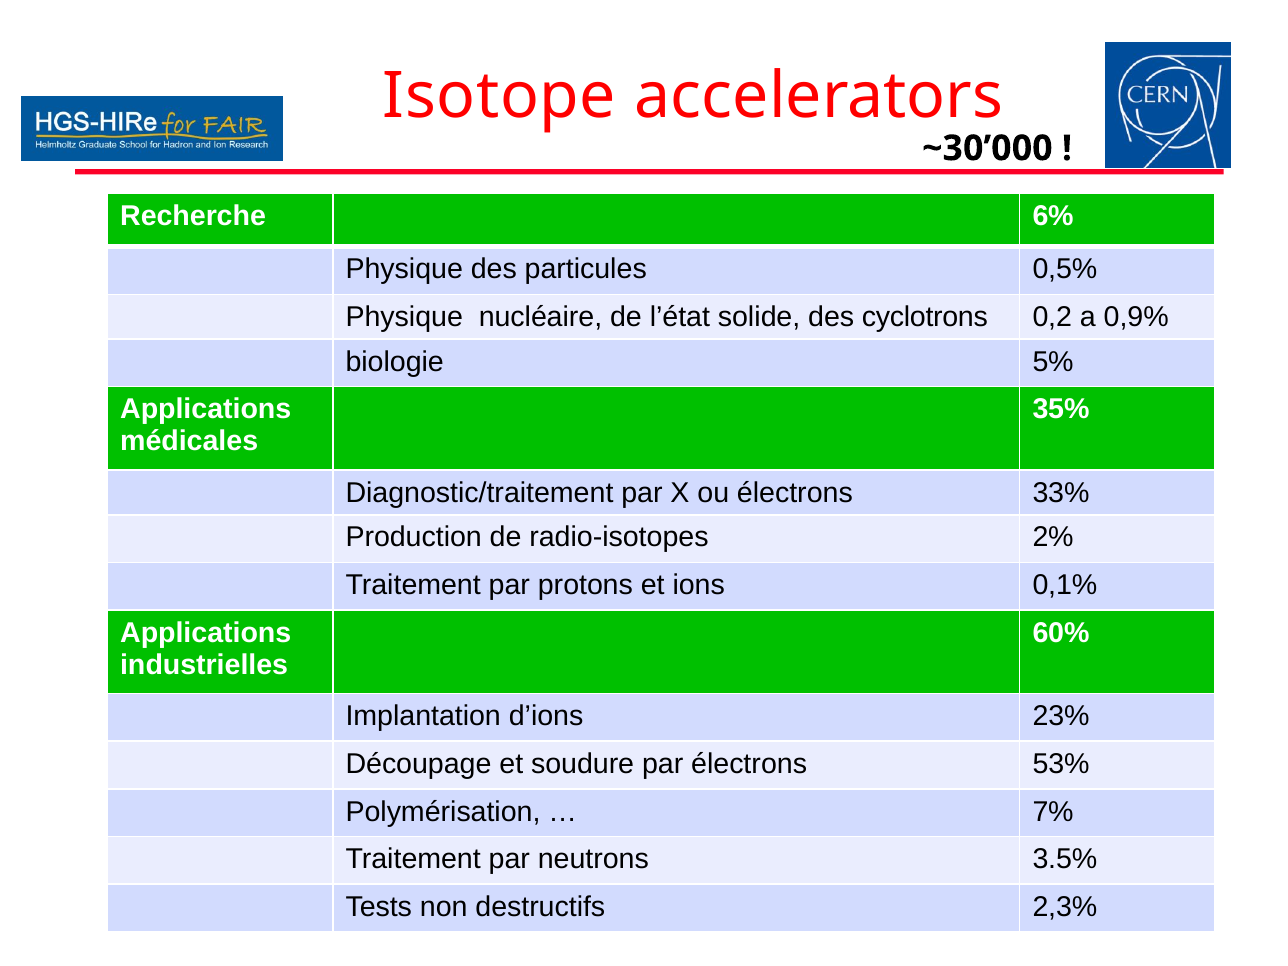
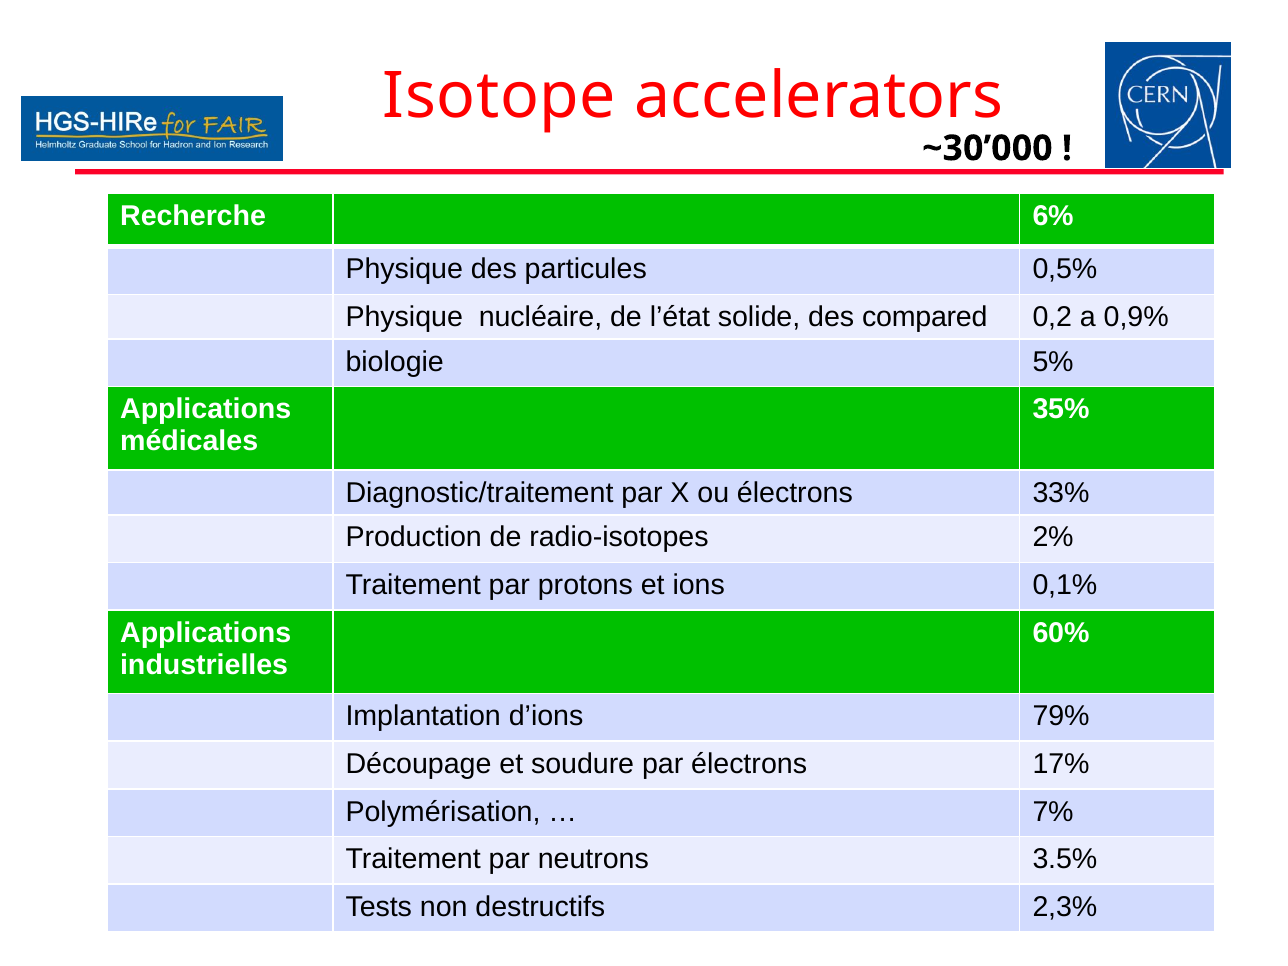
cyclotrons: cyclotrons -> compared
23%: 23% -> 79%
53%: 53% -> 17%
